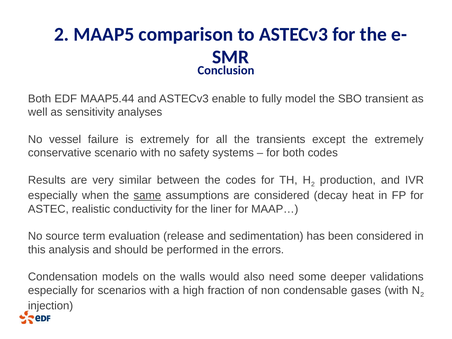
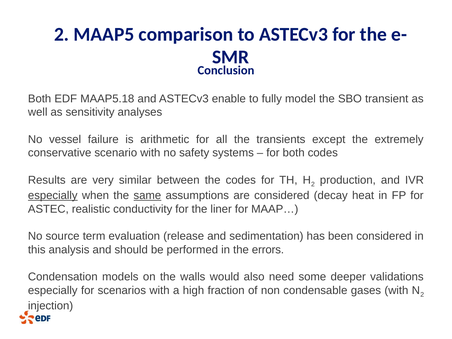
MAAP5.44: MAAP5.44 -> MAAP5.18
is extremely: extremely -> arithmetic
especially at (53, 195) underline: none -> present
